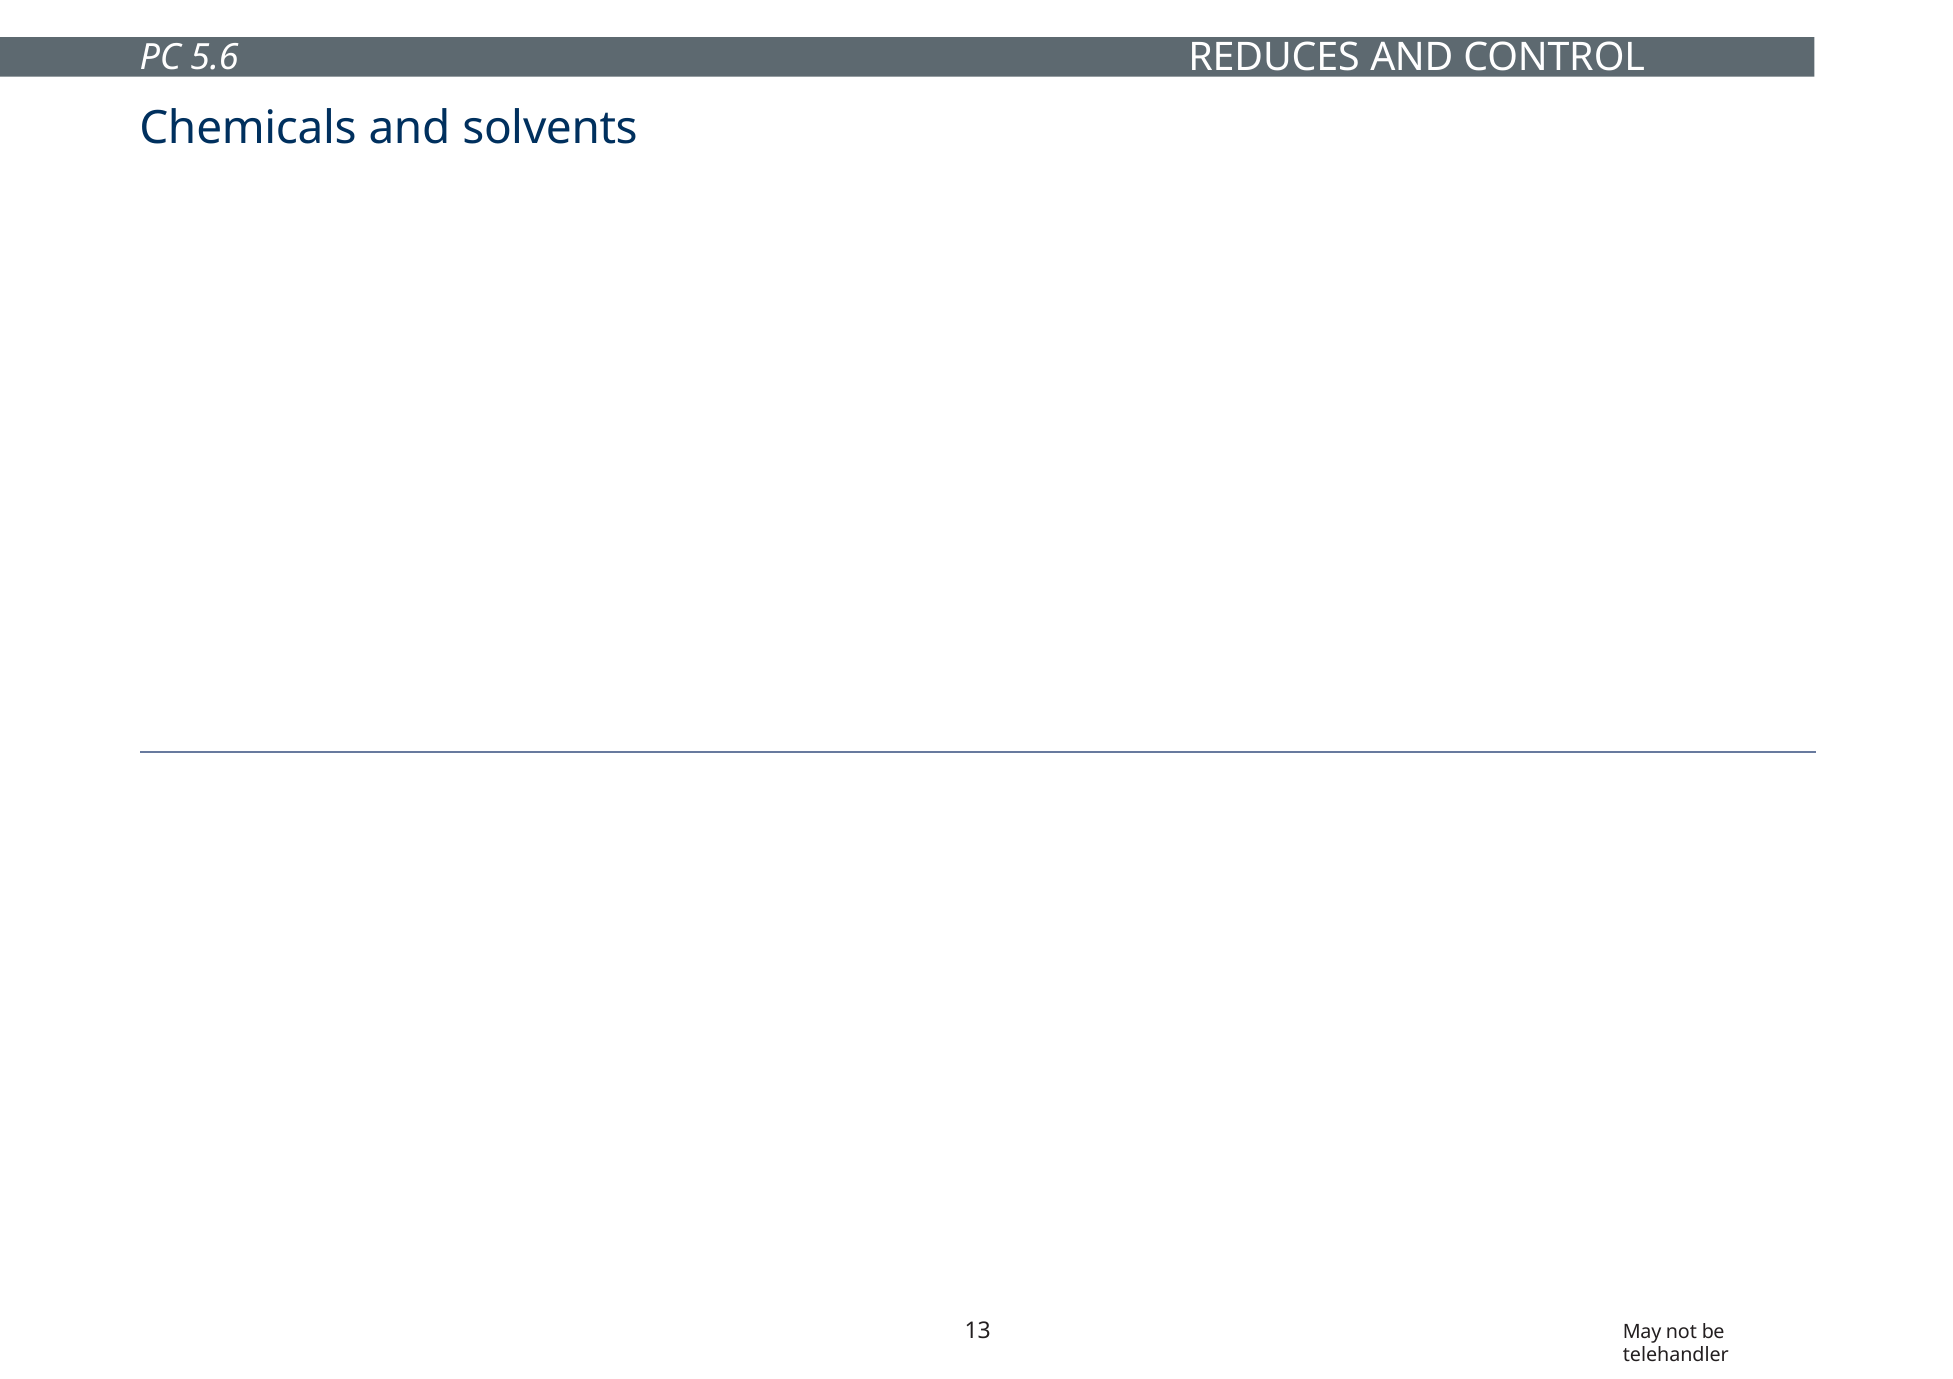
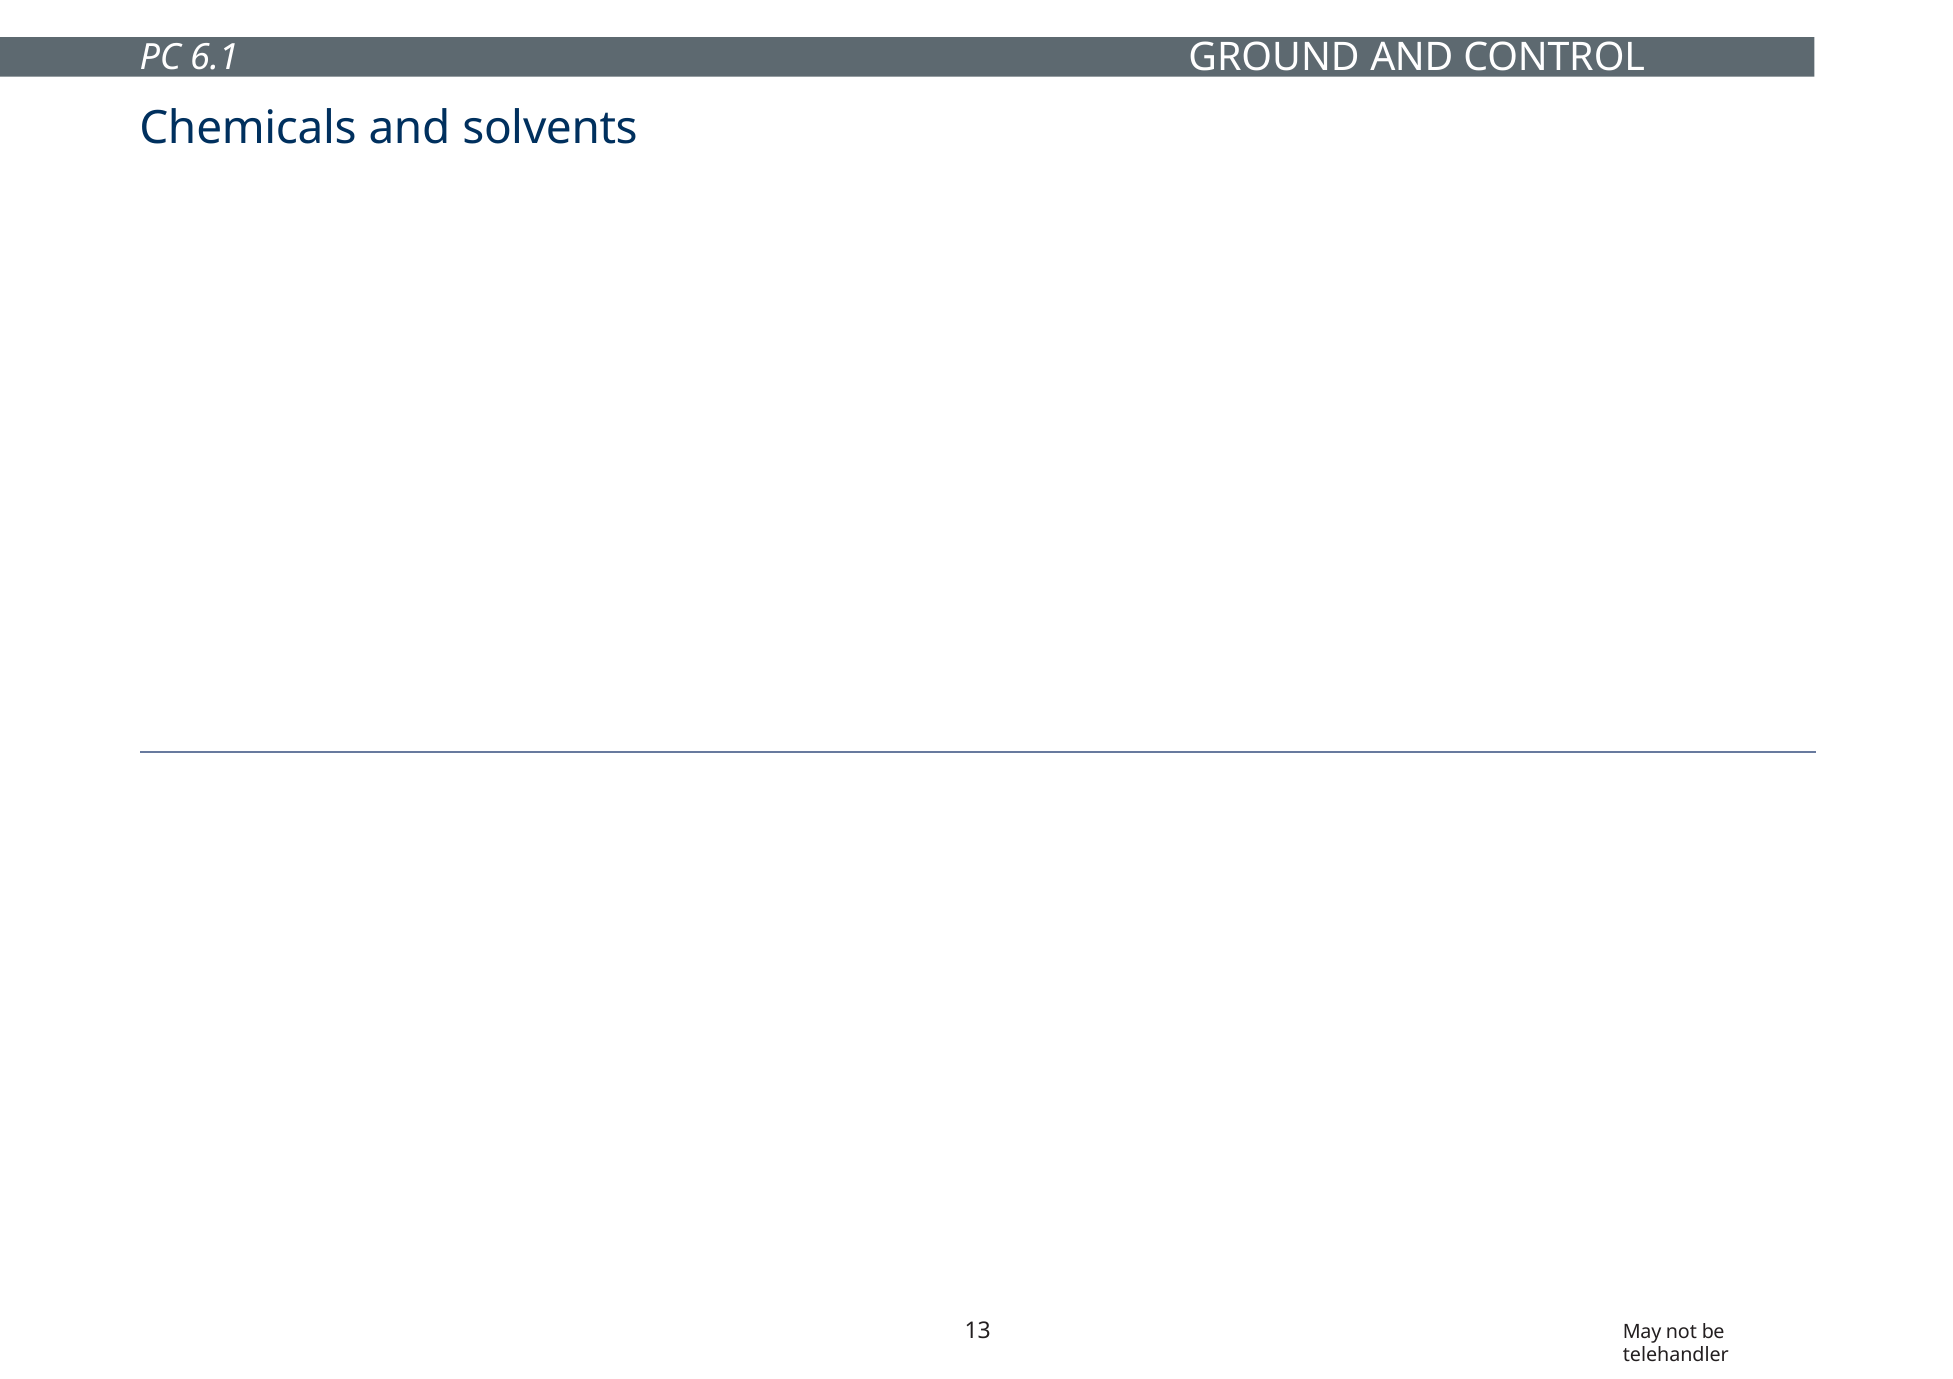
REDUCES: REDUCES -> GROUND
5.6: 5.6 -> 6.1
